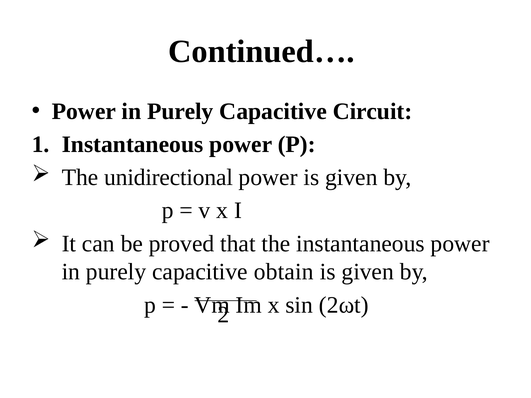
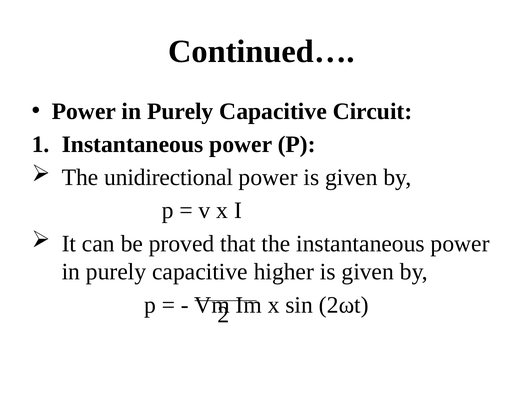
obtain: obtain -> higher
